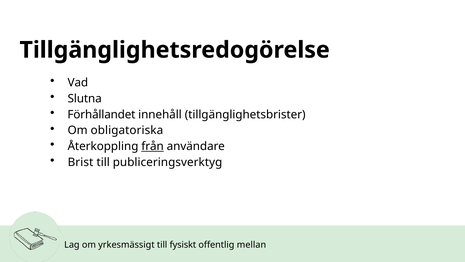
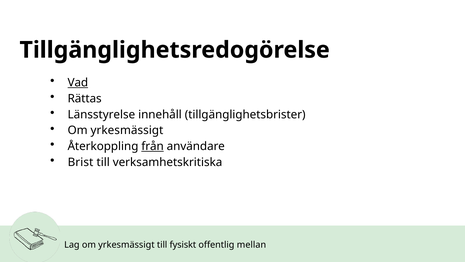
Vad underline: none -> present
Slutna: Slutna -> Rättas
Förhållandet: Förhållandet -> Länsstyrelse
obligatoriska at (127, 130): obligatoriska -> yrkesmässigt
publiceringsverktyg: publiceringsverktyg -> verksamhetskritiska
